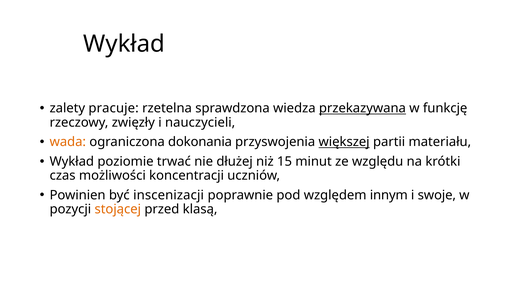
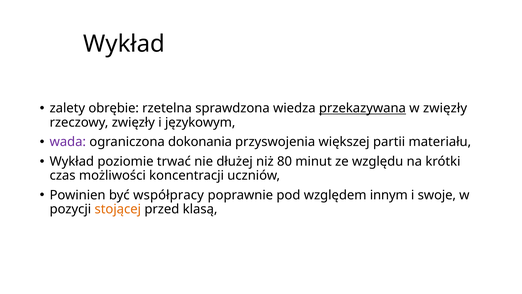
pracuje: pracuje -> obrębie
w funkcję: funkcję -> zwięzły
nauczycieli: nauczycieli -> językowym
wada colour: orange -> purple
większej underline: present -> none
15: 15 -> 80
inscenizacji: inscenizacji -> współpracy
